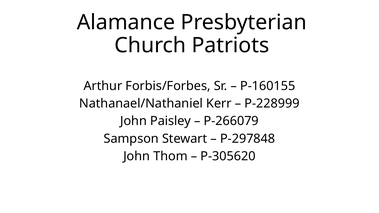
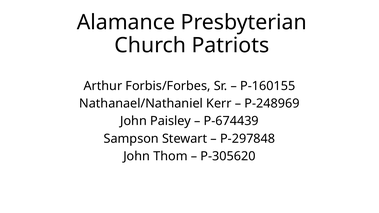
P-228999: P-228999 -> P-248969
P-266079: P-266079 -> P-674439
